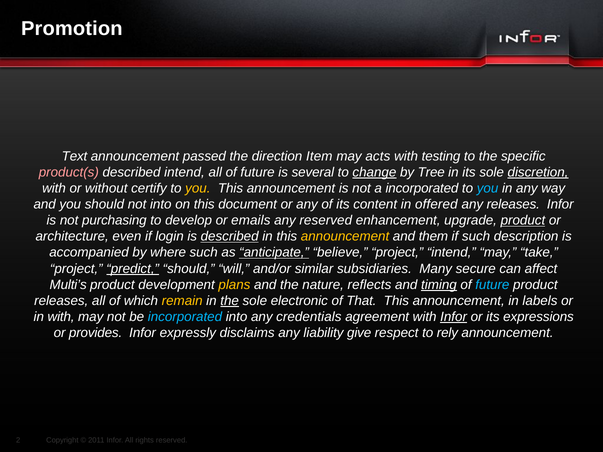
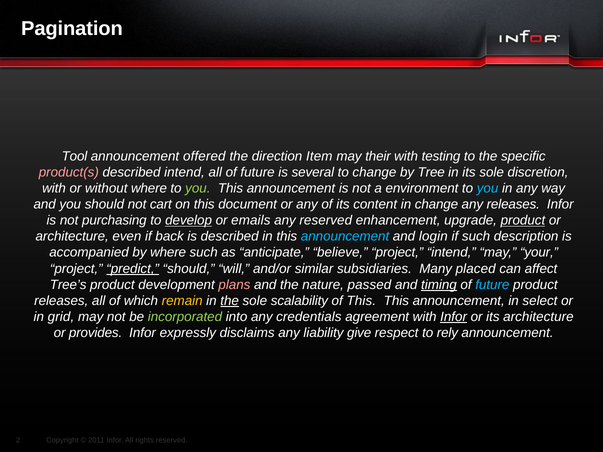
Promotion: Promotion -> Pagination
Text: Text -> Tool
passed: passed -> offered
acts: acts -> their
change at (374, 172) underline: present -> none
discretion underline: present -> none
without certify: certify -> where
you at (198, 188) colour: yellow -> light green
a incorporated: incorporated -> environment
not into: into -> cart
in offered: offered -> change
develop underline: none -> present
login: login -> back
described at (230, 237) underline: present -> none
announcement at (345, 237) colour: yellow -> light blue
them: them -> login
anticipate underline: present -> none
take: take -> your
secure: secure -> placed
Multi’s: Multi’s -> Tree’s
plans colour: yellow -> pink
reflects: reflects -> passed
electronic: electronic -> scalability
of That: That -> This
labels: labels -> select
in with: with -> grid
incorporated at (185, 317) colour: light blue -> light green
its expressions: expressions -> architecture
